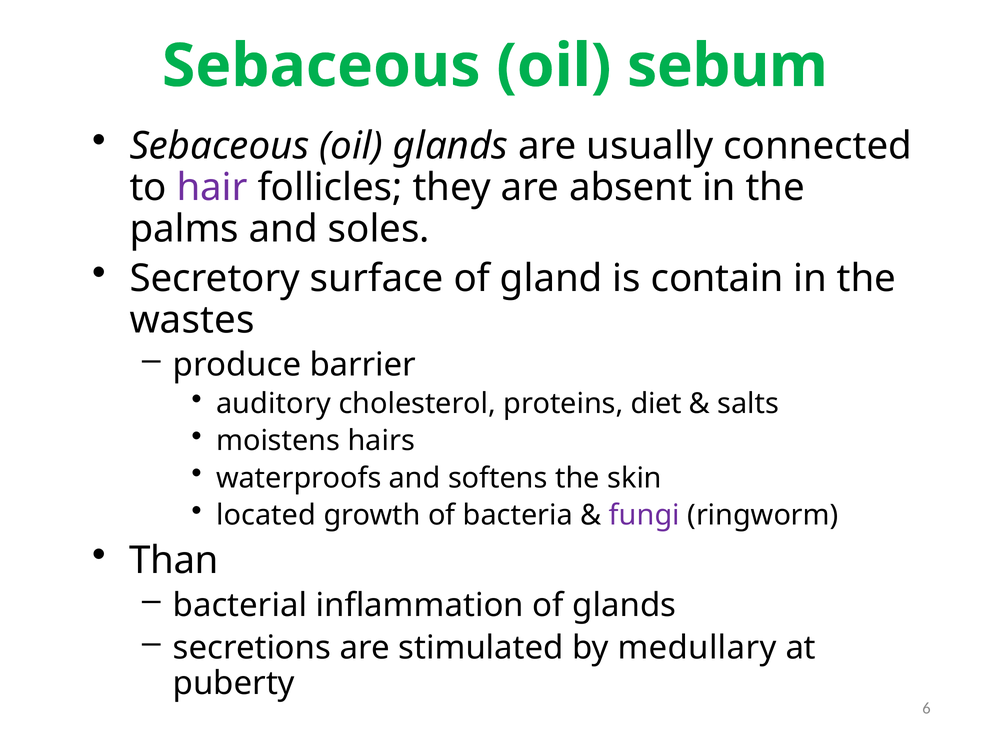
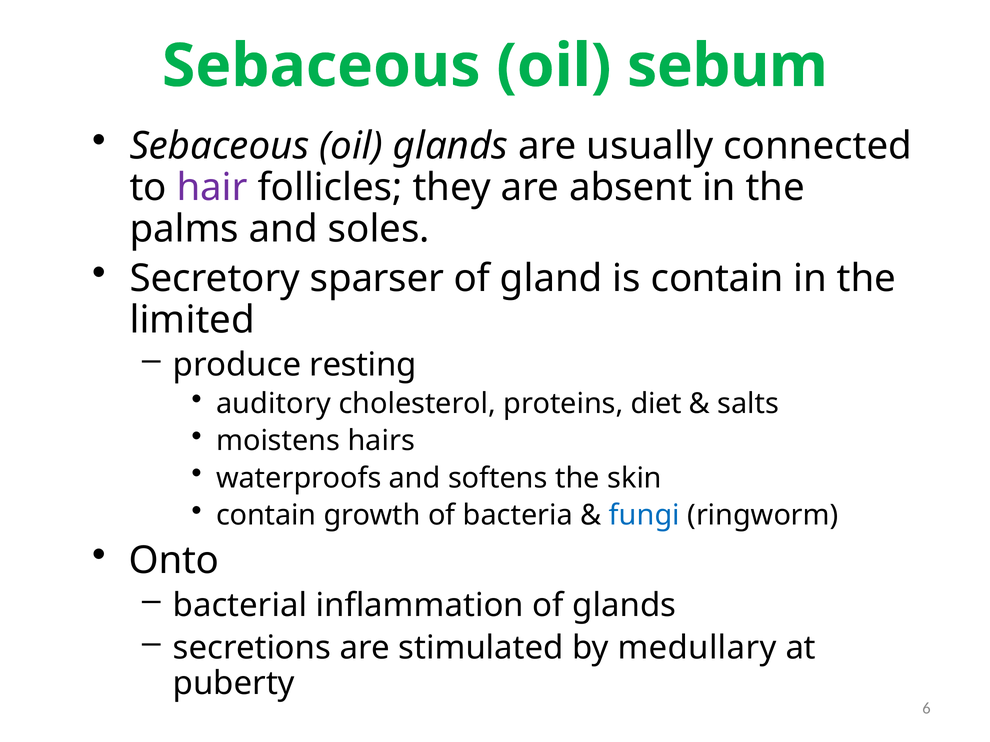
surface: surface -> sparser
wastes: wastes -> limited
barrier: barrier -> resting
located at (266, 515): located -> contain
fungi colour: purple -> blue
Than: Than -> Onto
